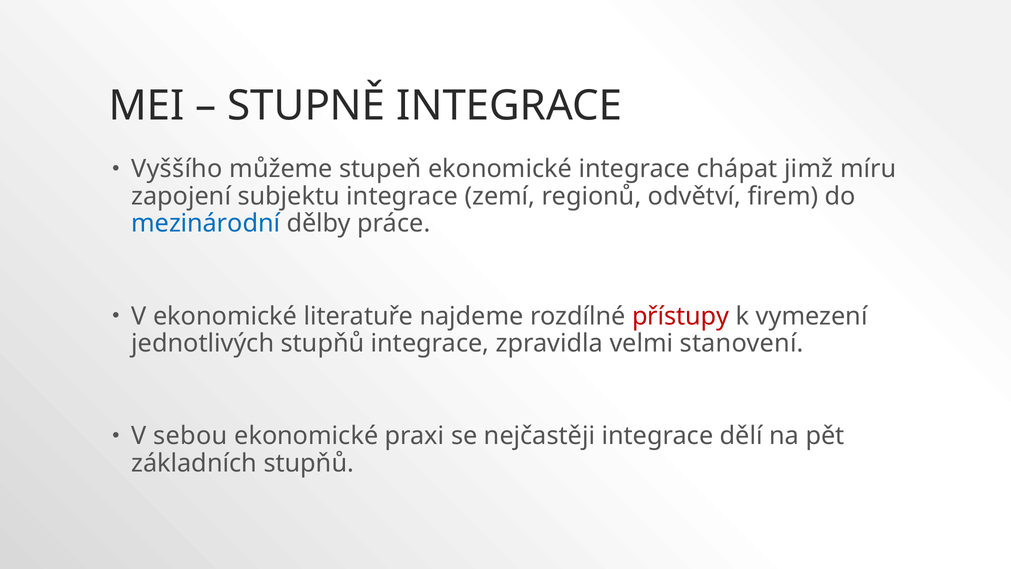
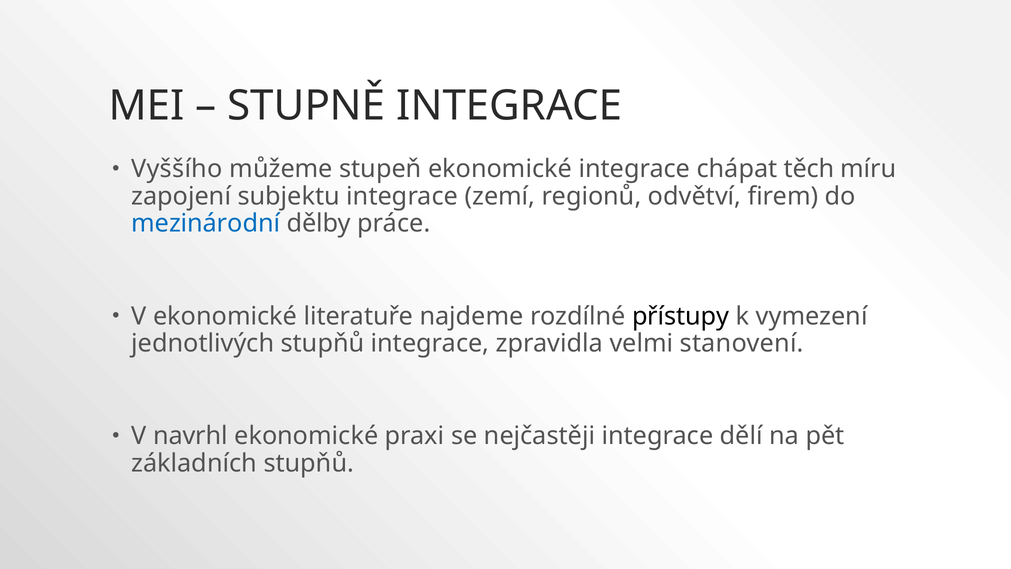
jimž: jimž -> těch
přístupy colour: red -> black
sebou: sebou -> navrhl
